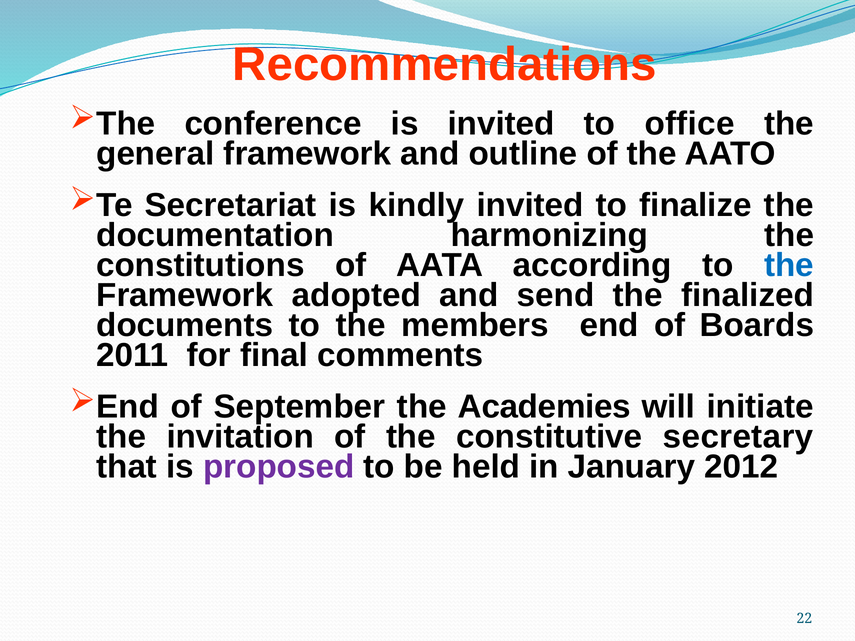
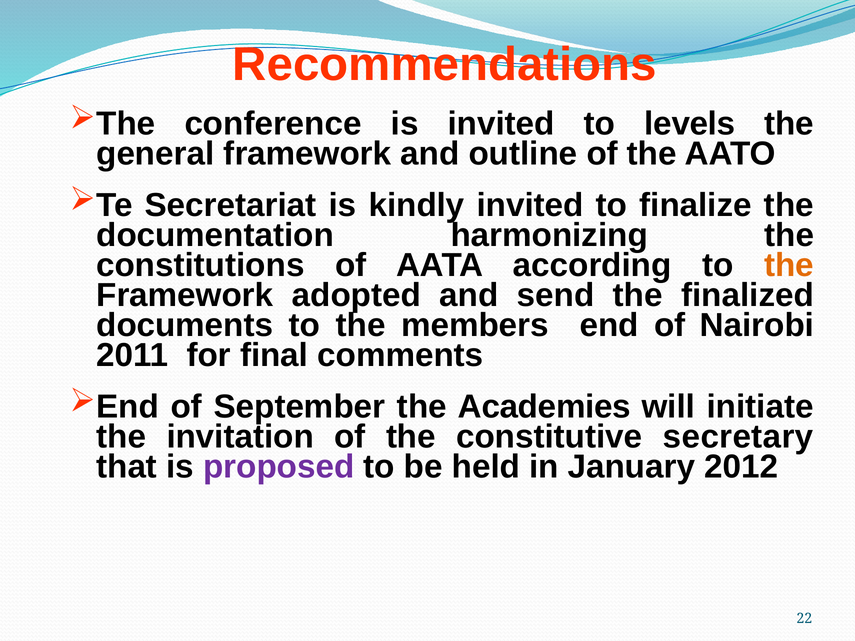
office: office -> levels
the at (789, 266) colour: blue -> orange
Boards: Boards -> Nairobi
